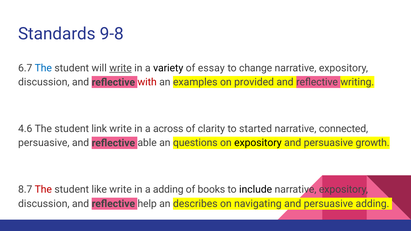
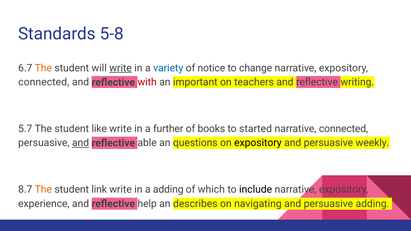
9-8: 9-8 -> 5-8
The at (43, 68) colour: blue -> orange
variety colour: black -> blue
essay: essay -> notice
discussion at (44, 82): discussion -> connected
examples: examples -> important
provided: provided -> teachers
4.6: 4.6 -> 5.7
link: link -> like
across: across -> further
clarity: clarity -> books
and at (81, 143) underline: none -> present
growth: growth -> weekly
The at (43, 190) colour: red -> orange
like: like -> link
books: books -> which
discussion at (44, 204): discussion -> experience
